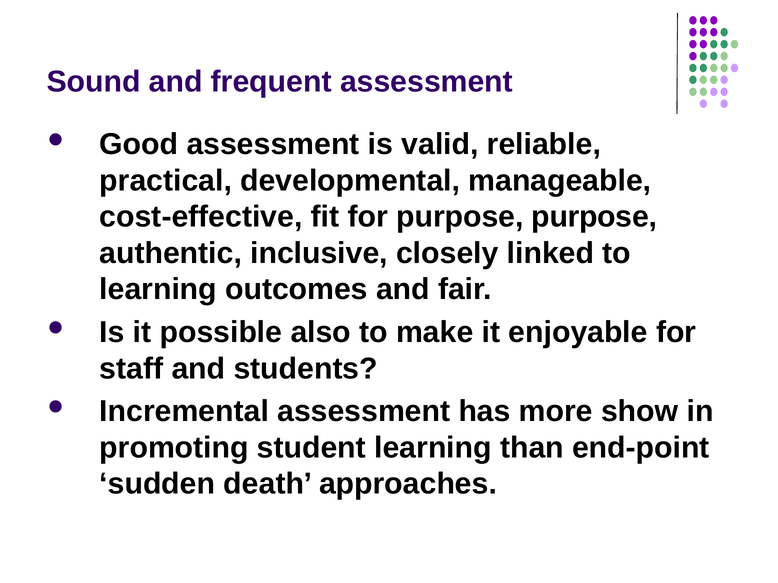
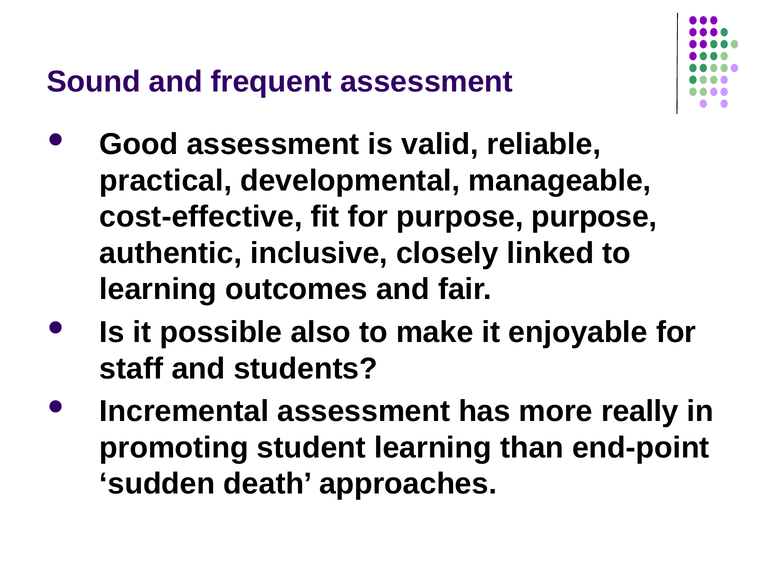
show: show -> really
